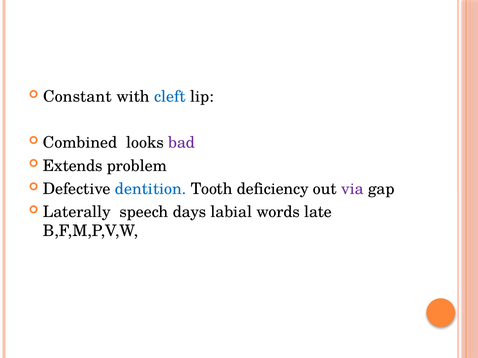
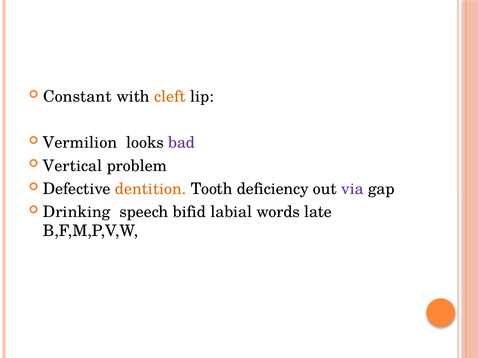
cleft colour: blue -> orange
Combined: Combined -> Vermilion
Extends: Extends -> Vertical
dentition colour: blue -> orange
Laterally: Laterally -> Drinking
days: days -> bifid
